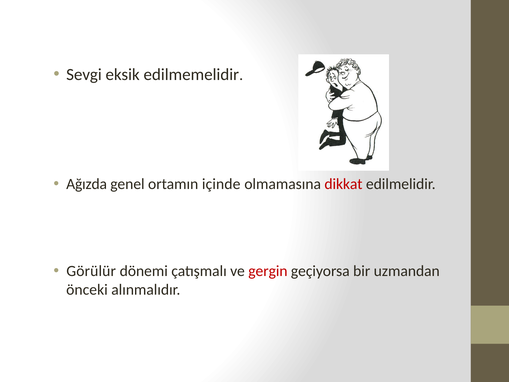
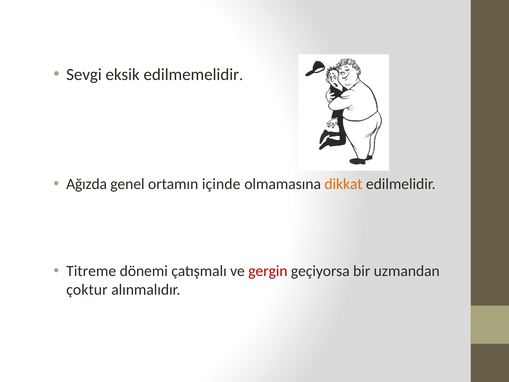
dikkat colour: red -> orange
Görülür: Görülür -> Titreme
önceki: önceki -> çoktur
